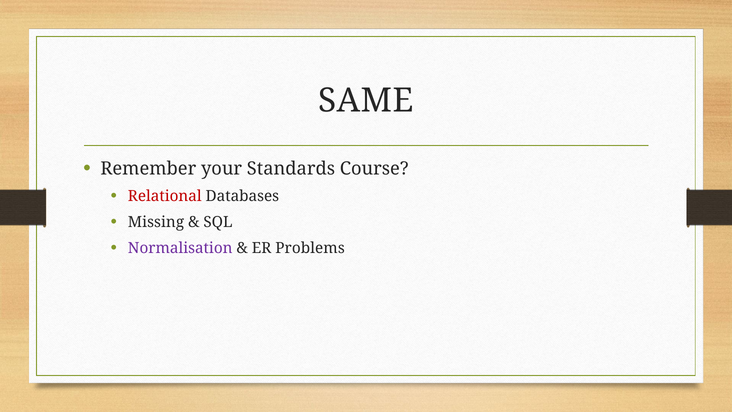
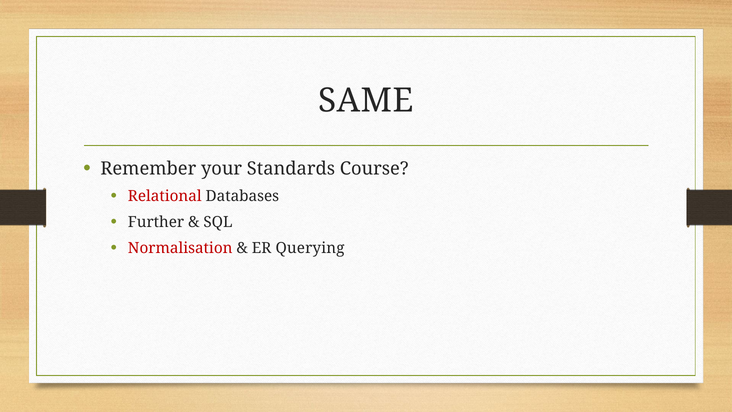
Missing: Missing -> Further
Normalisation colour: purple -> red
Problems: Problems -> Querying
